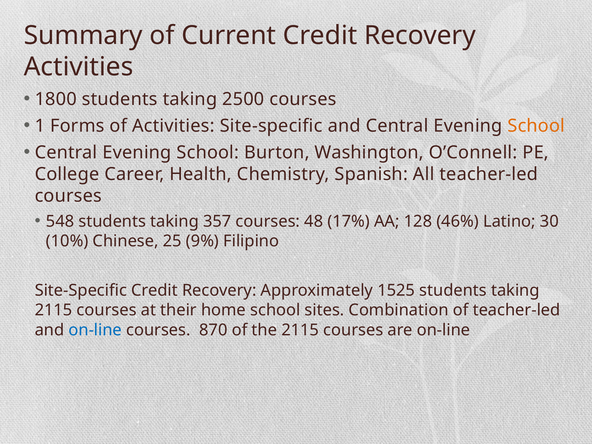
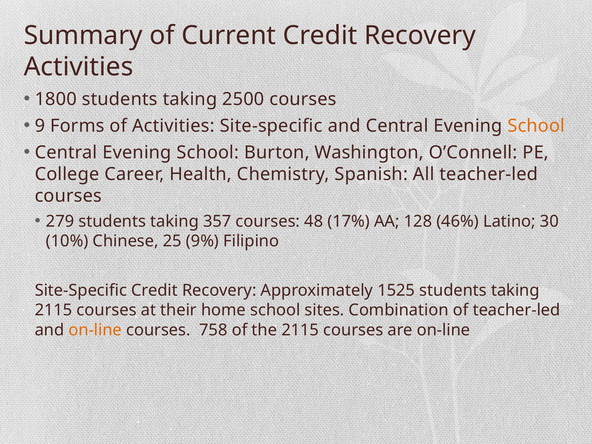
1: 1 -> 9
548: 548 -> 279
on-line at (95, 330) colour: blue -> orange
870: 870 -> 758
